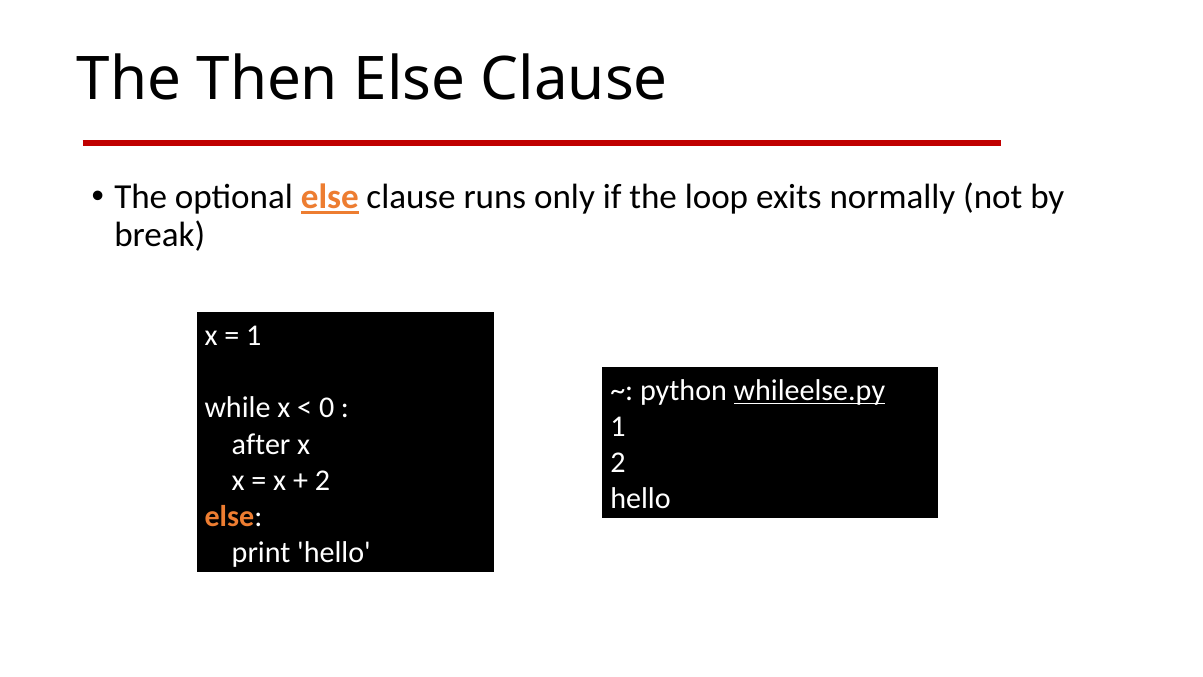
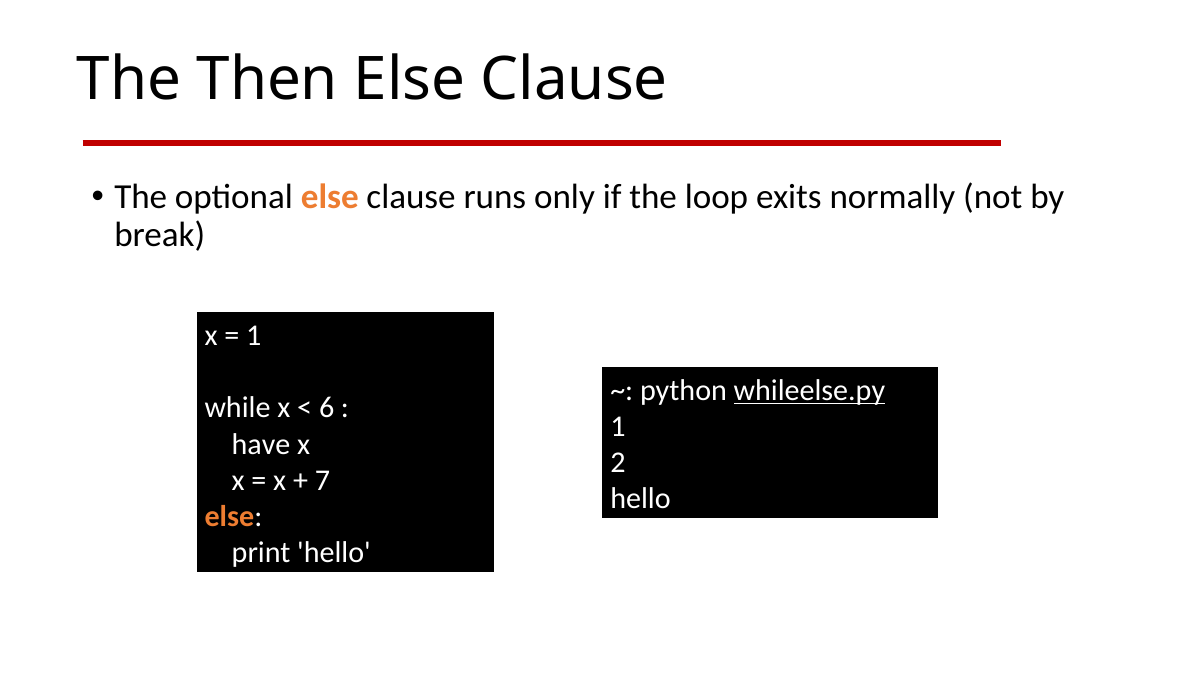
else at (330, 197) underline: present -> none
0: 0 -> 6
after: after -> have
2 at (322, 480): 2 -> 7
